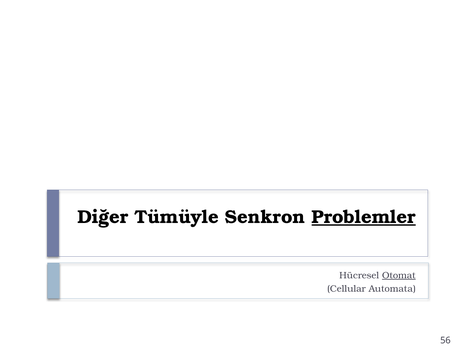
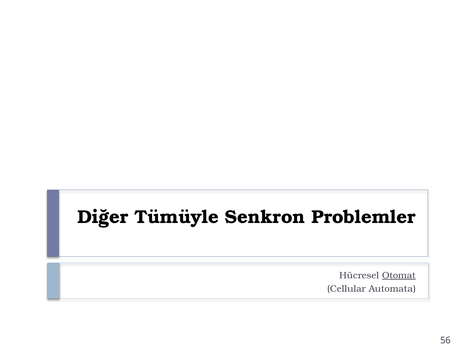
Problemler underline: present -> none
